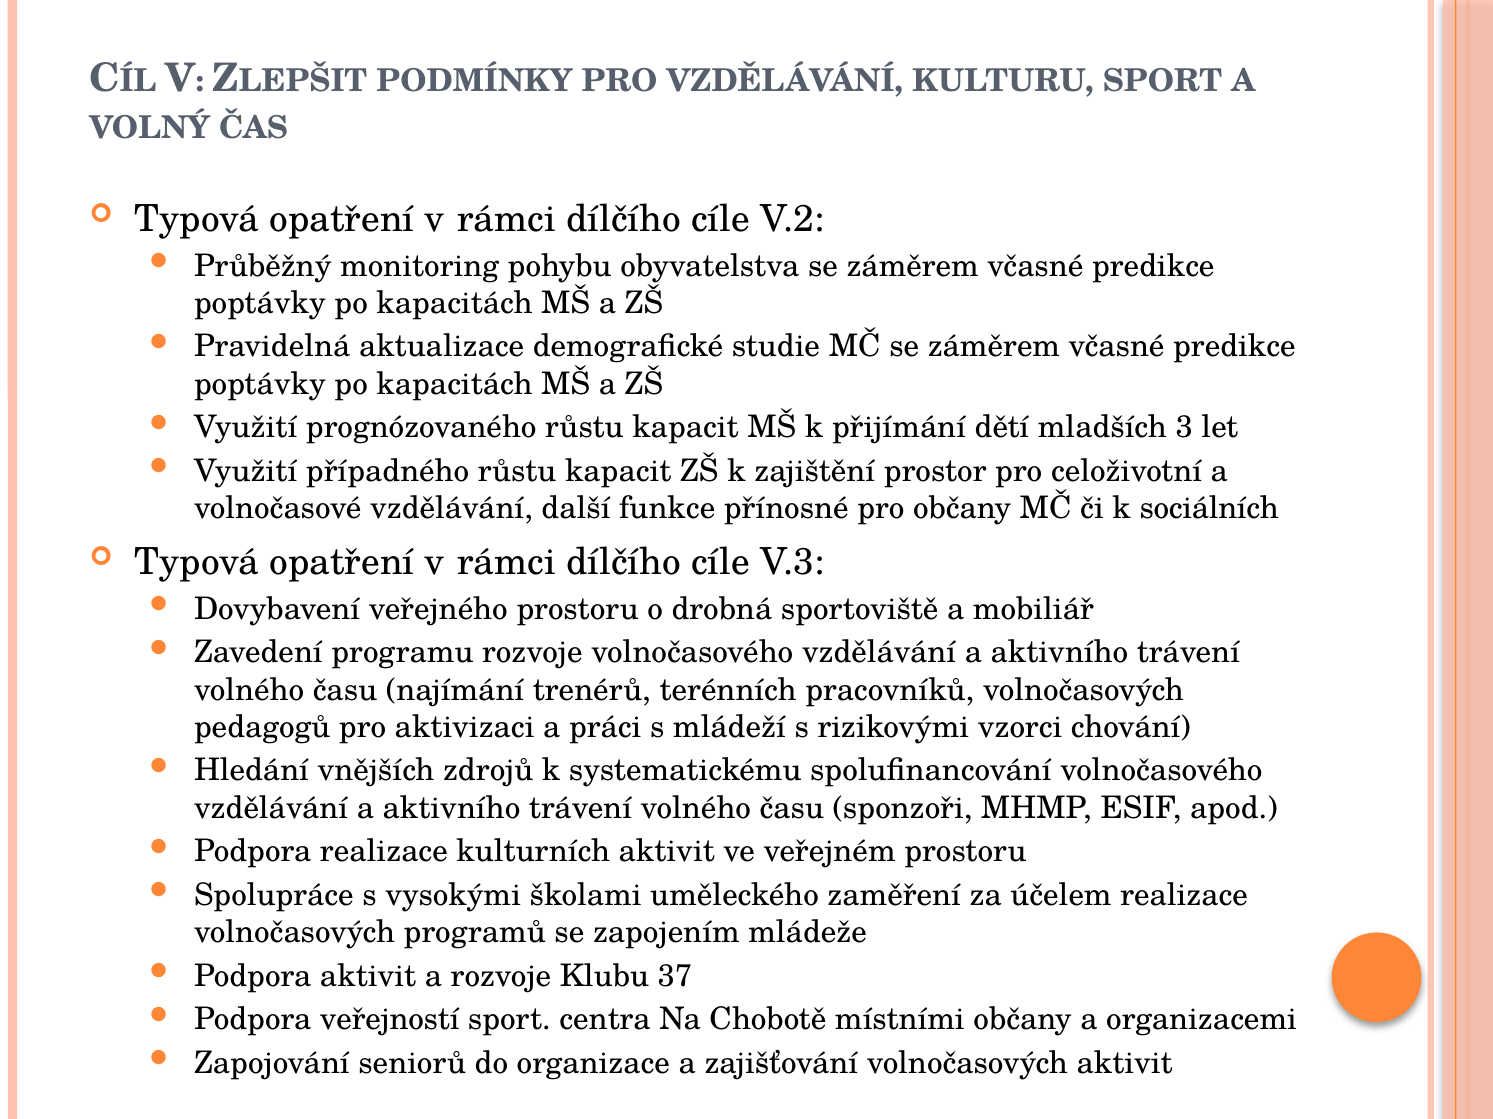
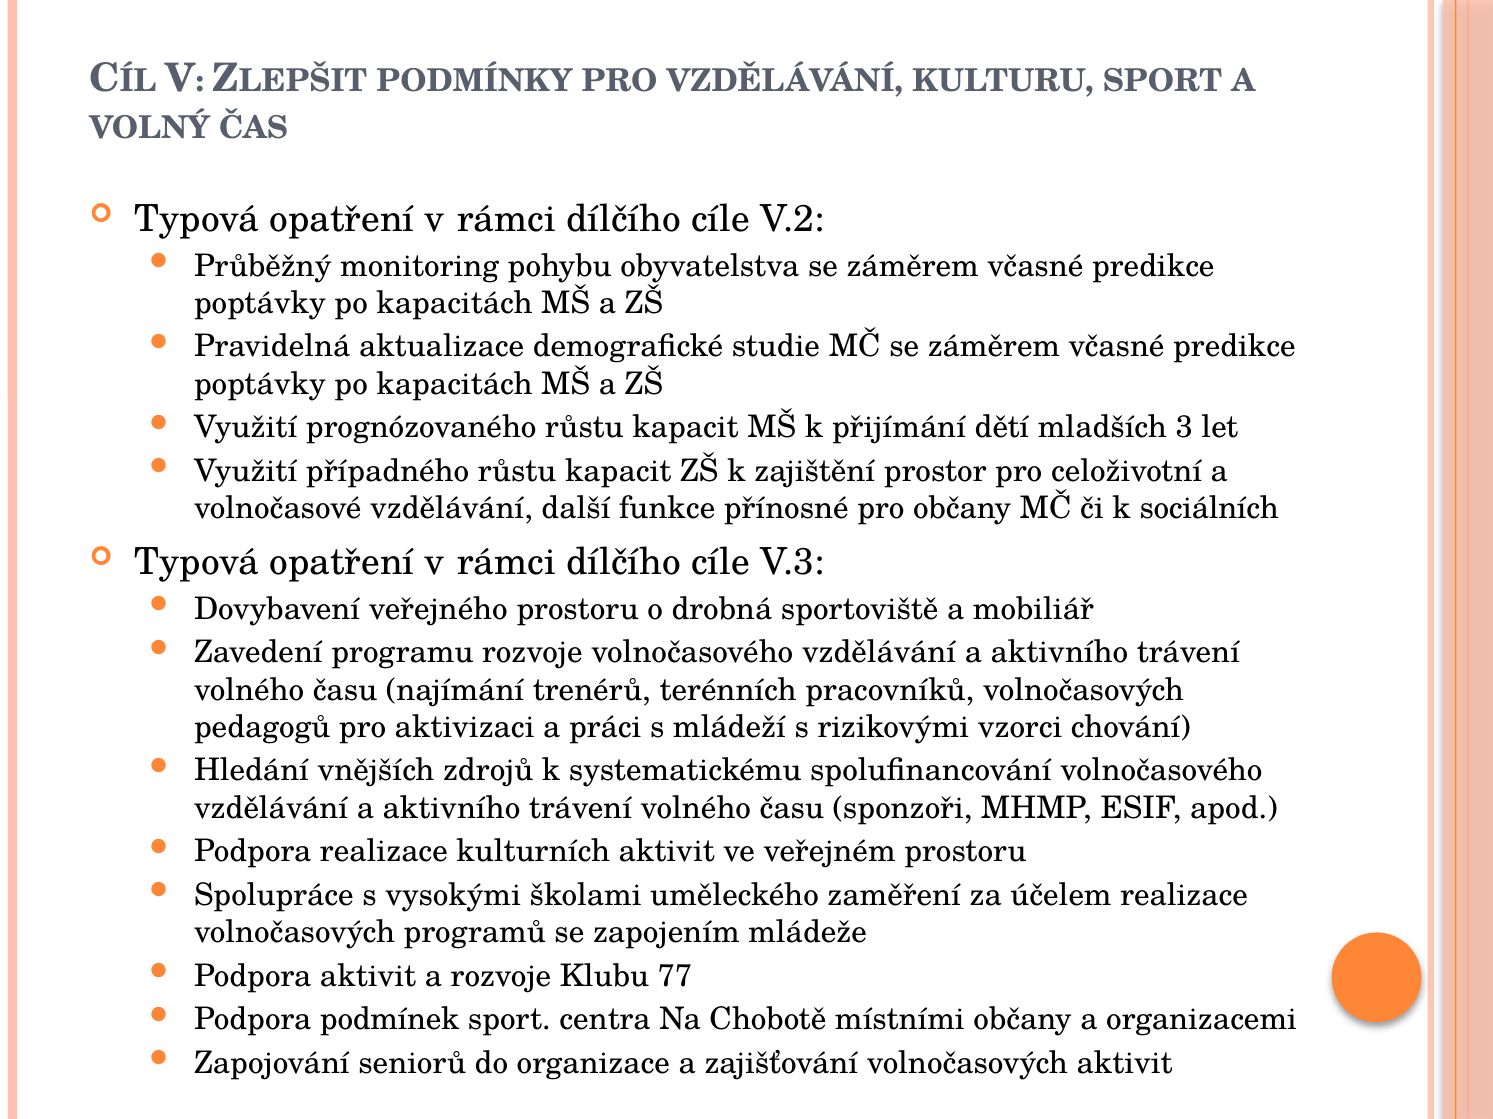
37: 37 -> 77
veřejností: veřejností -> podmínek
